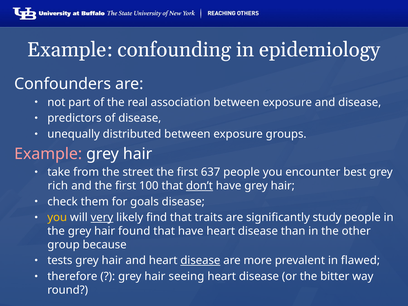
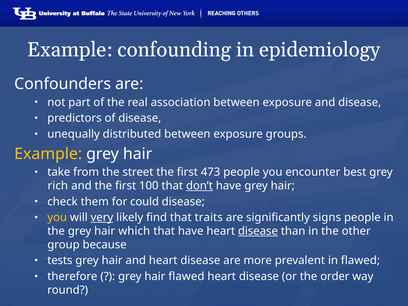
Example at (48, 154) colour: pink -> yellow
637: 637 -> 473
goals: goals -> could
study: study -> signs
found: found -> which
disease at (258, 231) underline: none -> present
disease at (200, 261) underline: present -> none
hair seeing: seeing -> flawed
bitter: bitter -> order
